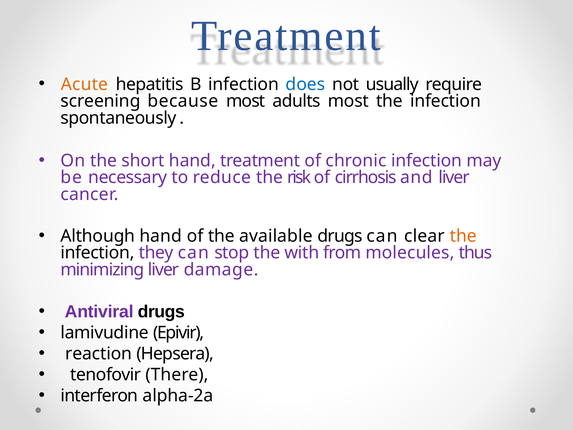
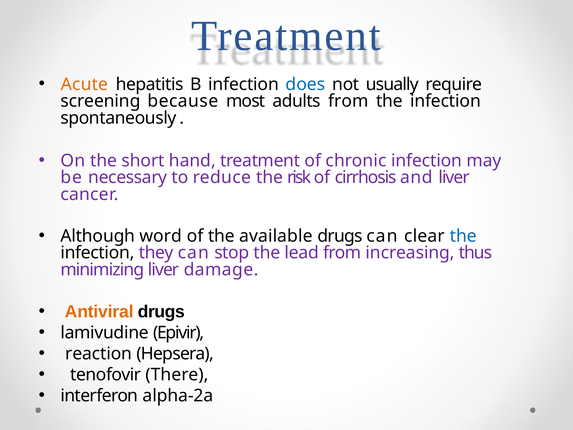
adults most: most -> from
Although hand: hand -> word
the at (463, 236) colour: orange -> blue
with: with -> lead
molecules: molecules -> increasing
Antiviral colour: purple -> orange
